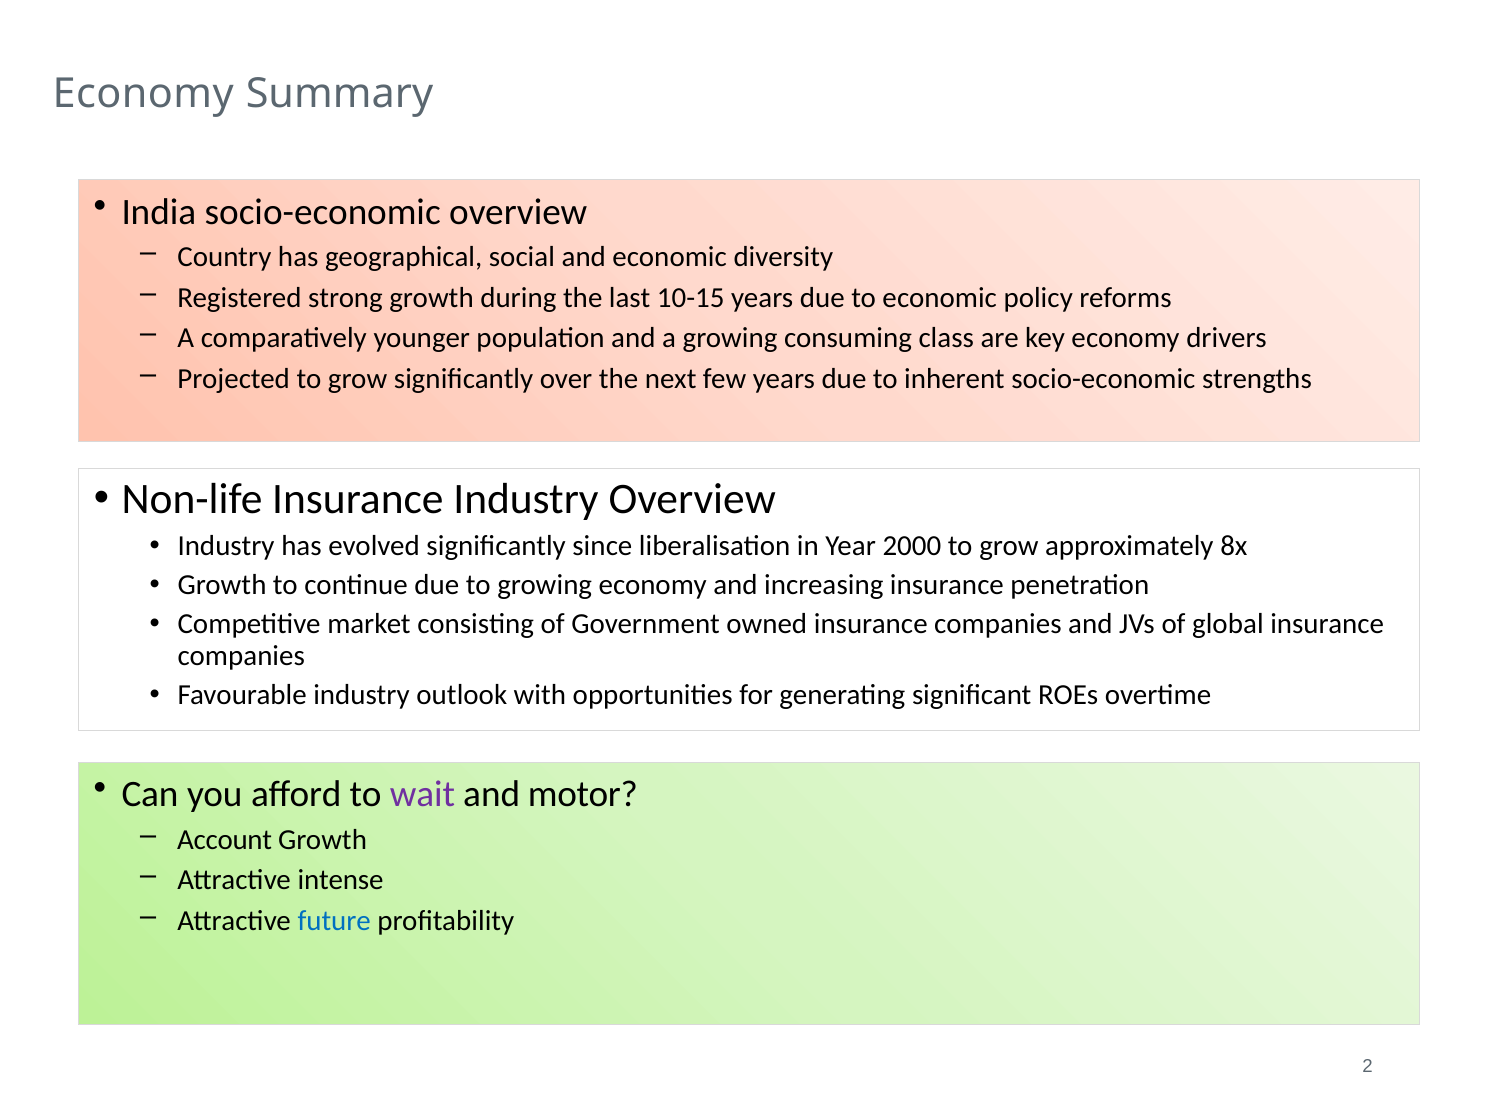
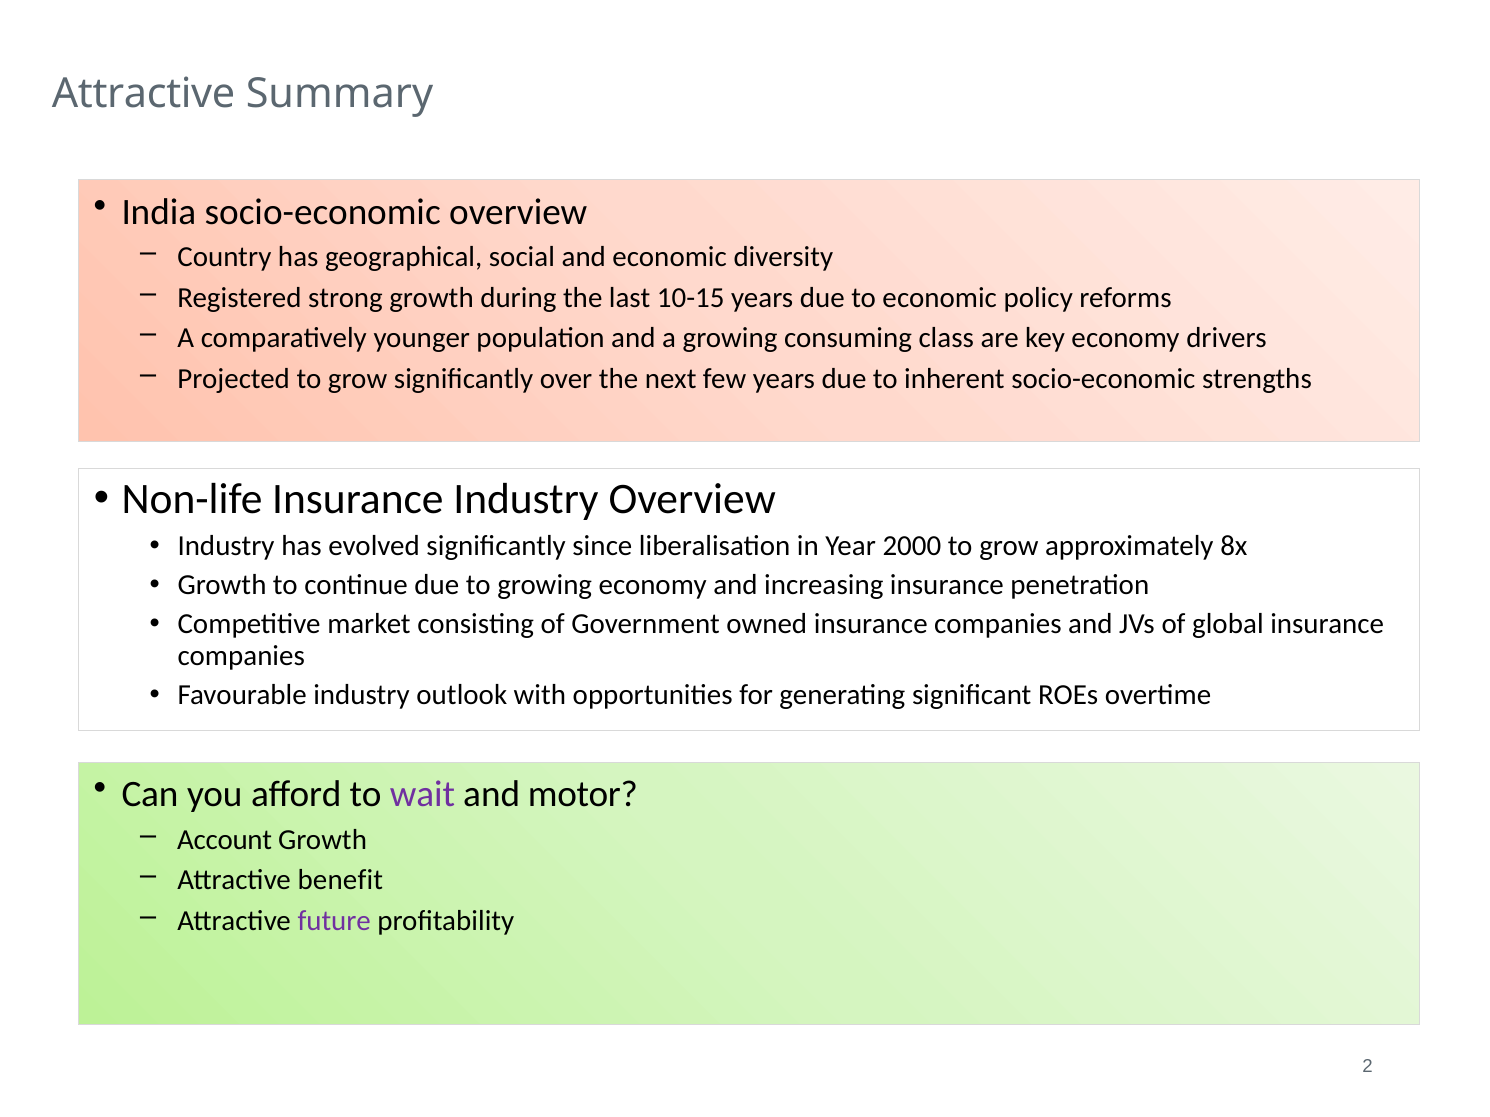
Economy at (143, 94): Economy -> Attractive
intense: intense -> benefit
future colour: blue -> purple
